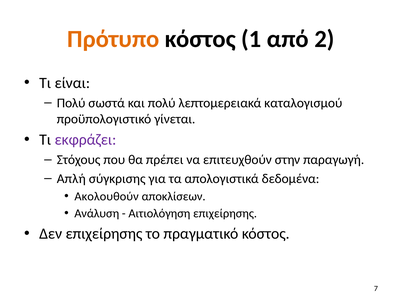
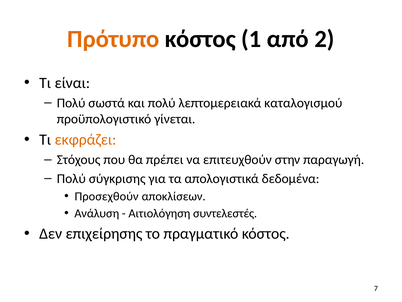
εκφράζει colour: purple -> orange
Απλή at (71, 178): Απλή -> Πολύ
Ακολουθούν: Ακολουθούν -> Προσεχθούν
Αιτιολόγηση επιχείρησης: επιχείρησης -> συντελεστές
